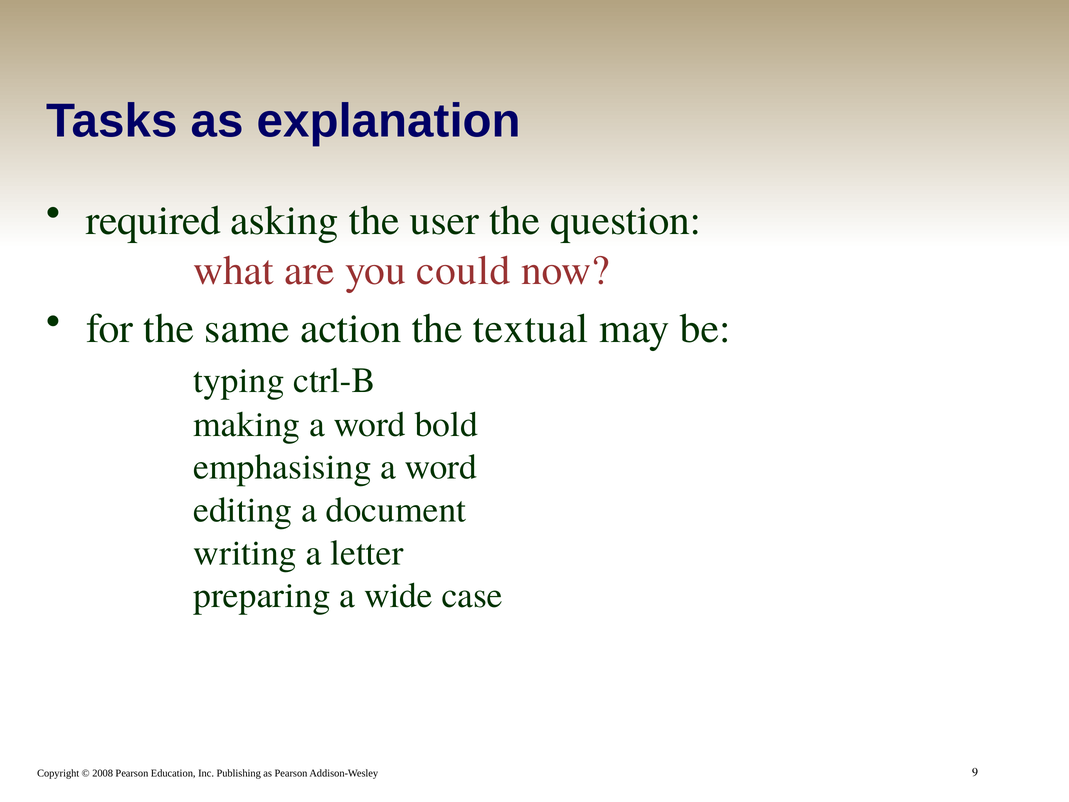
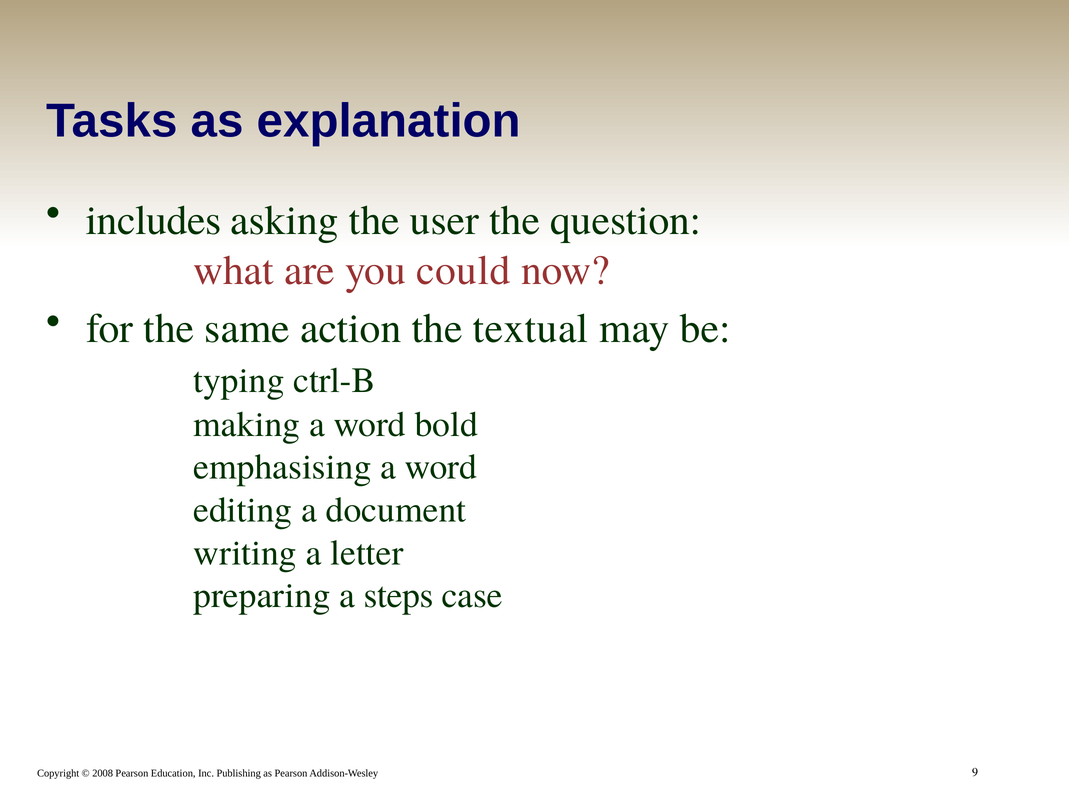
required: required -> includes
wide: wide -> steps
